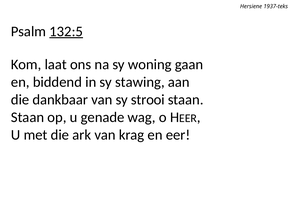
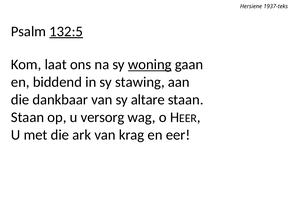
woning underline: none -> present
strooi: strooi -> altare
genade: genade -> versorg
